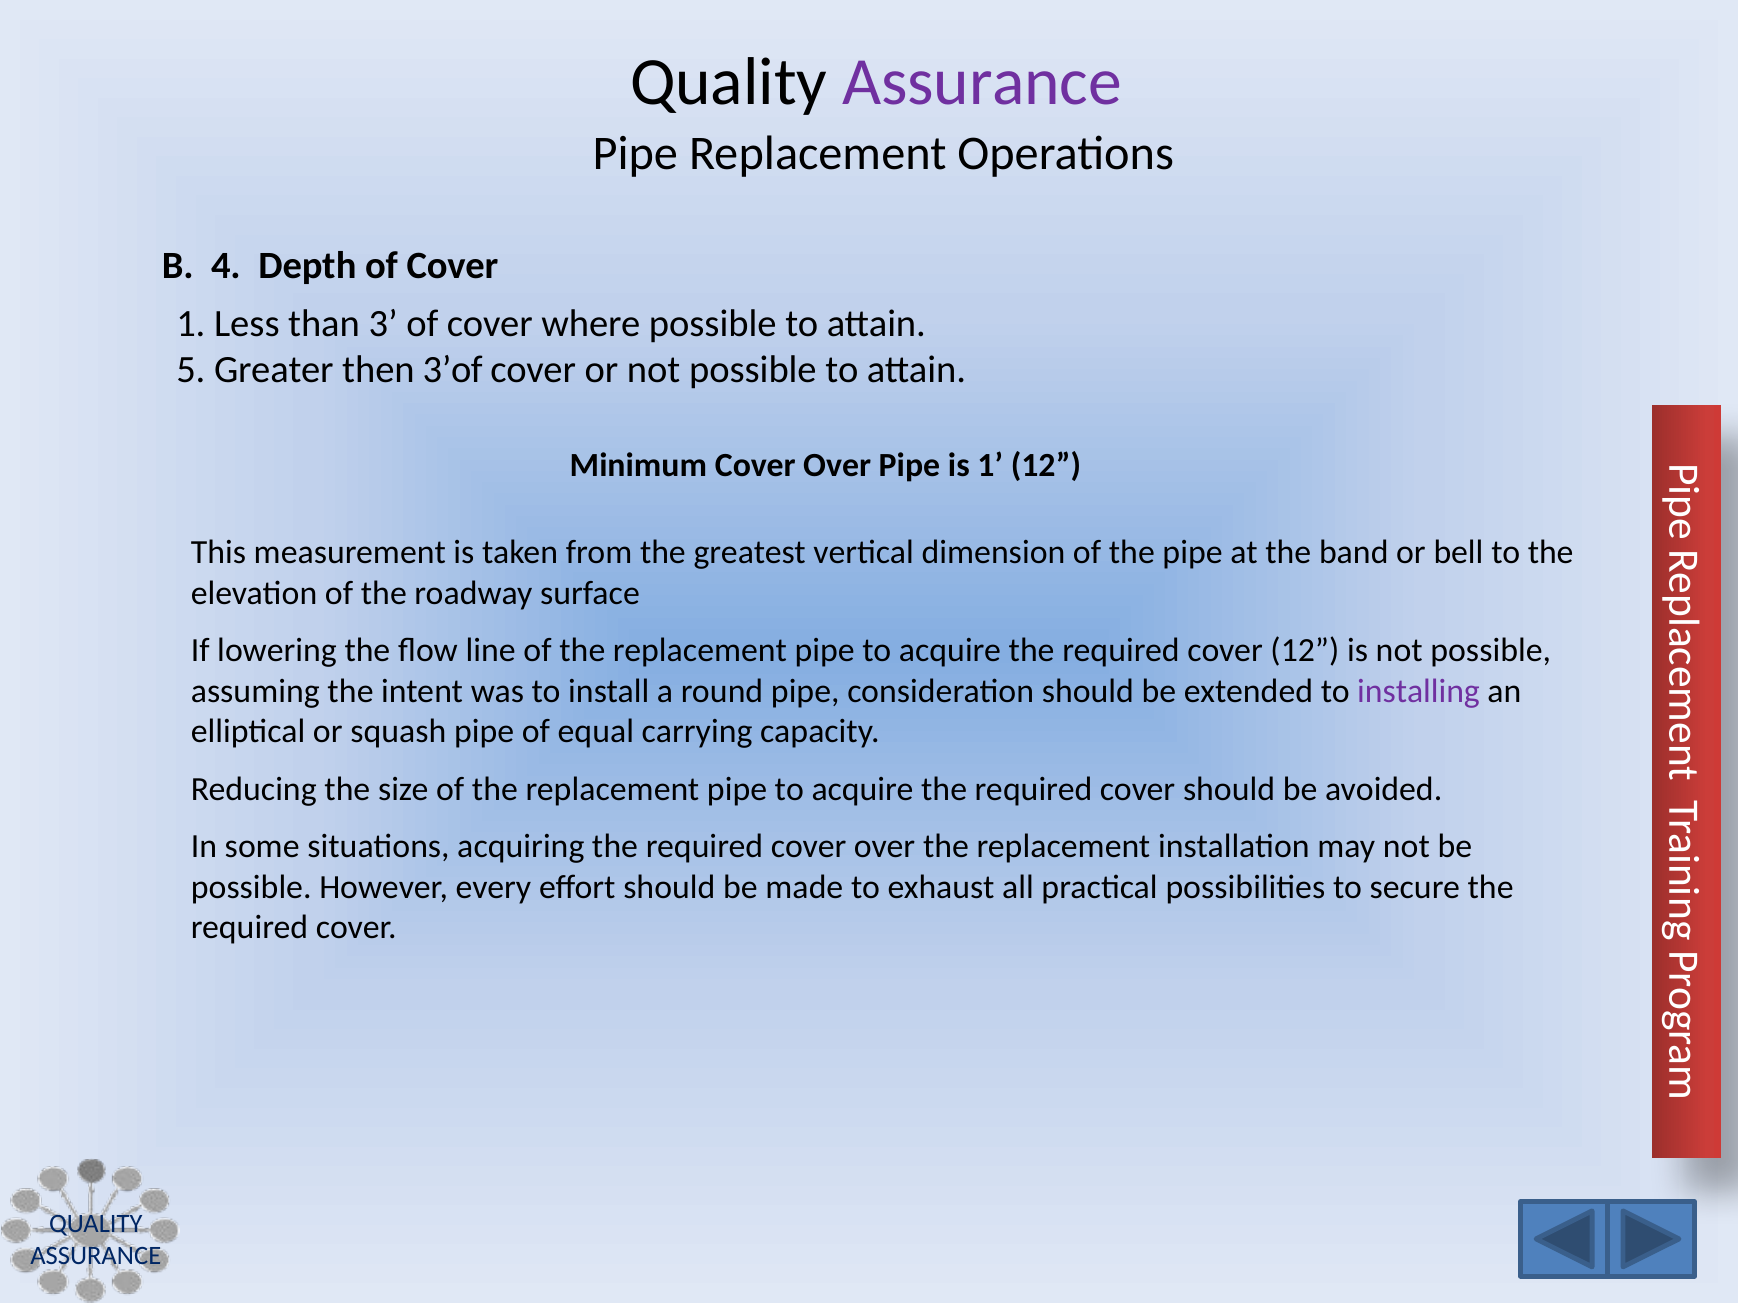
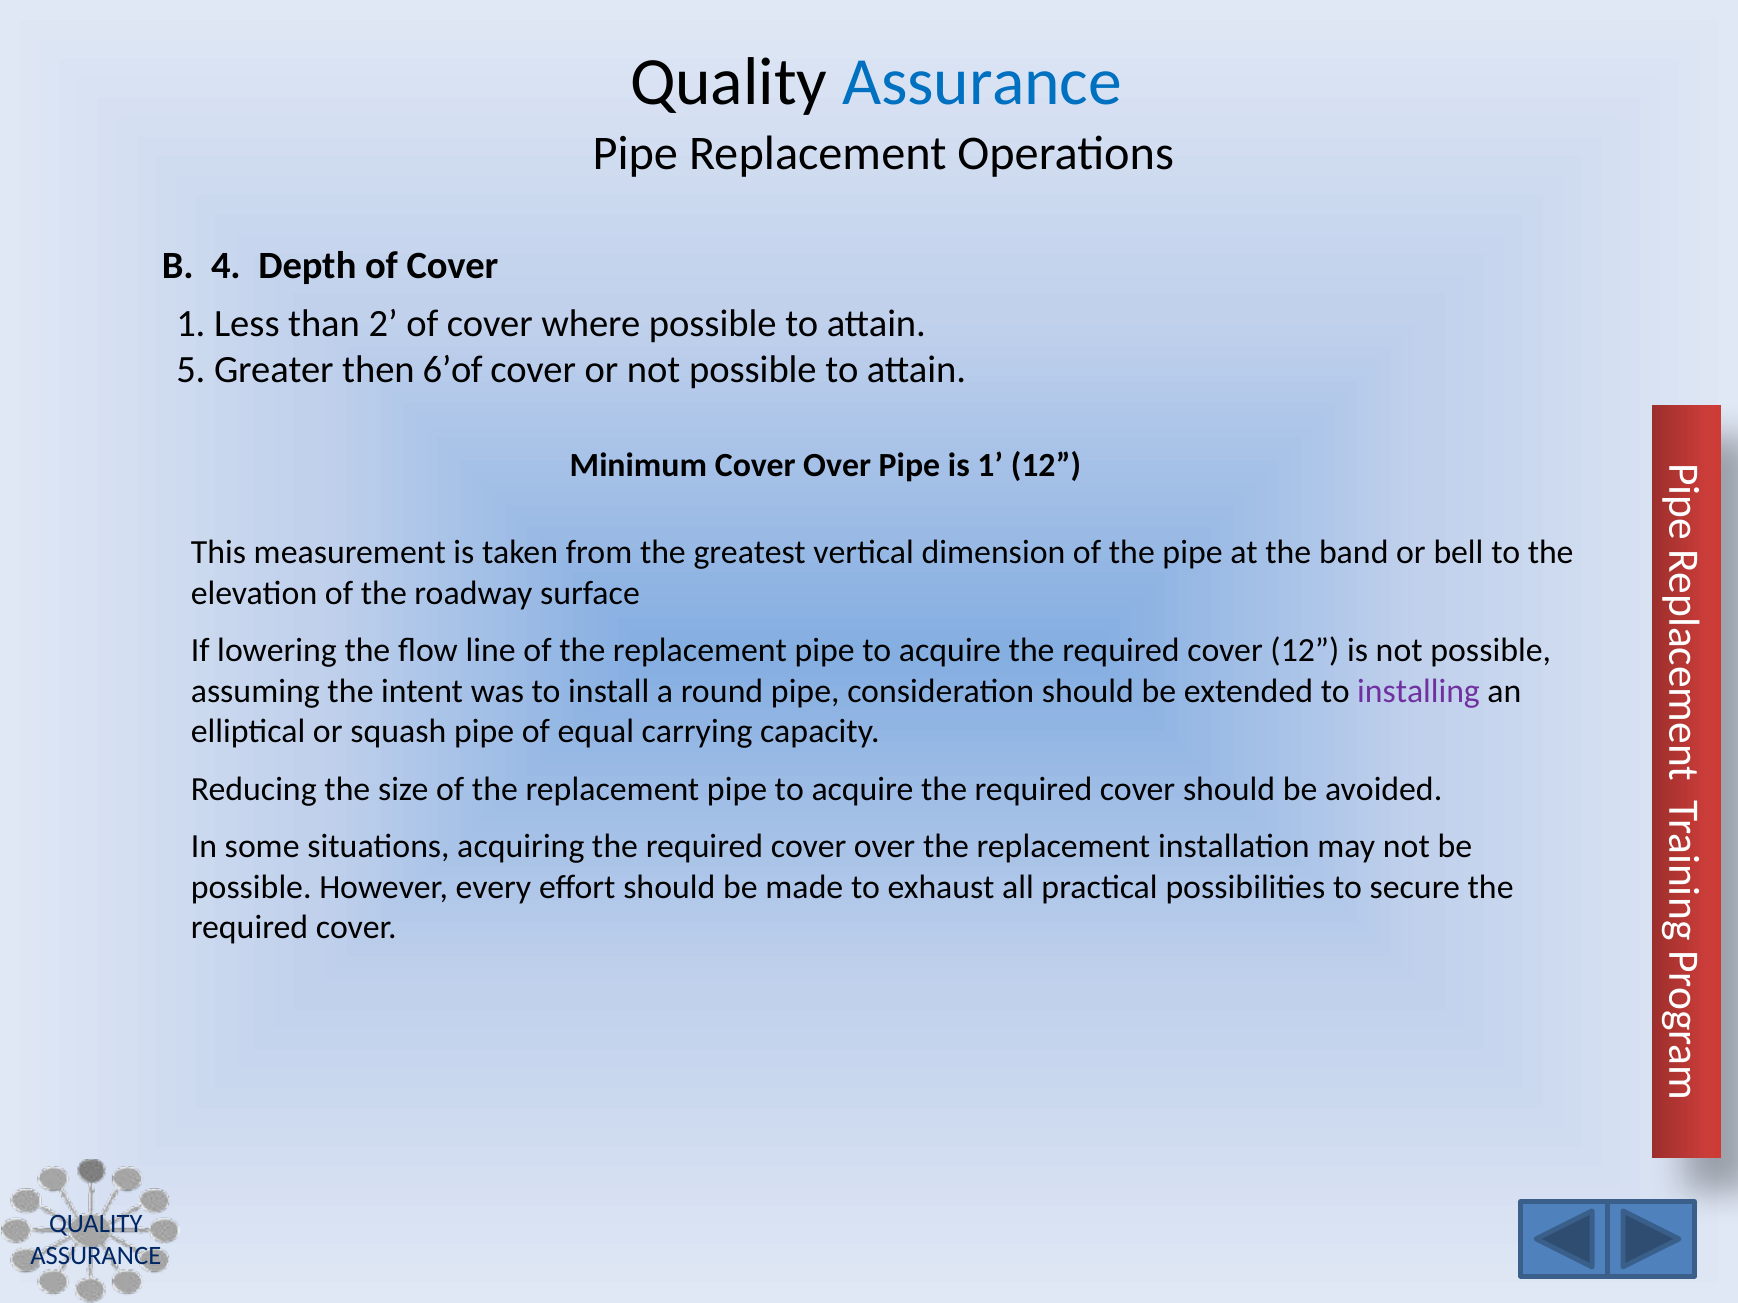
Assurance at (982, 83) colour: purple -> blue
3: 3 -> 2
3’of: 3’of -> 6’of
